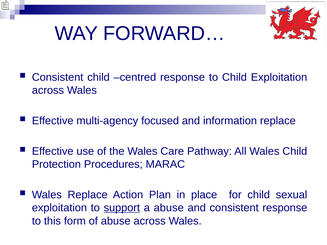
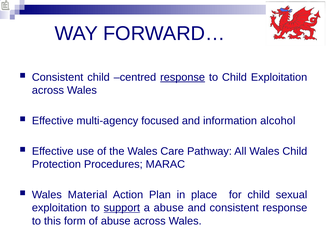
response at (183, 77) underline: none -> present
information replace: replace -> alcohol
Wales Replace: Replace -> Material
